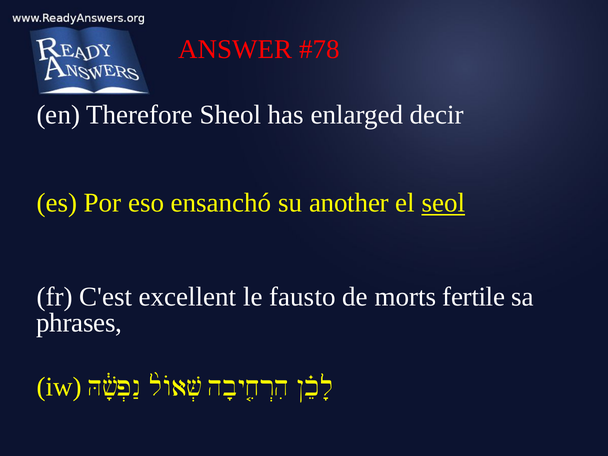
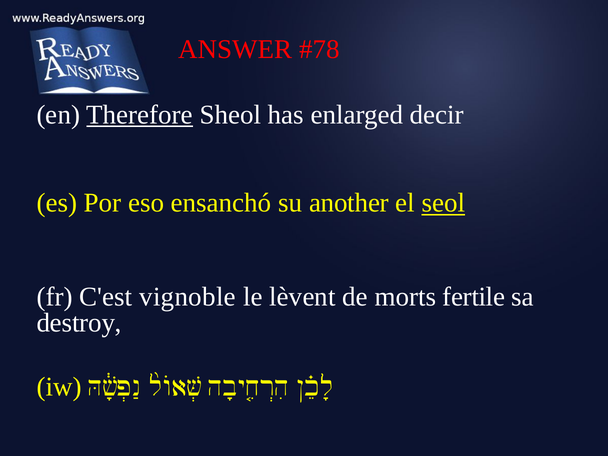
Therefore underline: none -> present
excellent: excellent -> vignoble
fausto: fausto -> lèvent
phrases: phrases -> destroy
